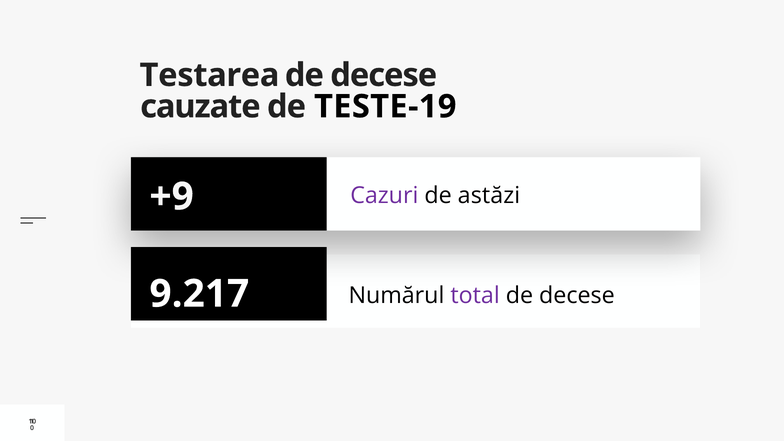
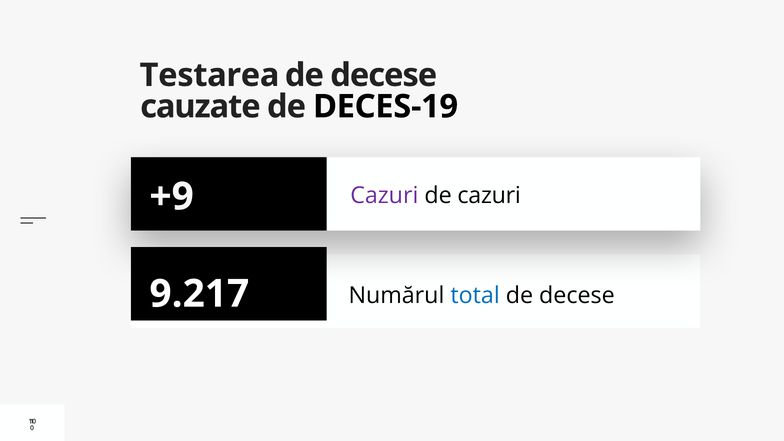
TESTE-19: TESTE-19 -> DECES-19
de astăzi: astăzi -> cazuri
total colour: purple -> blue
